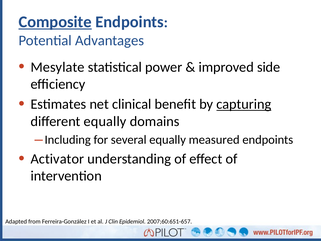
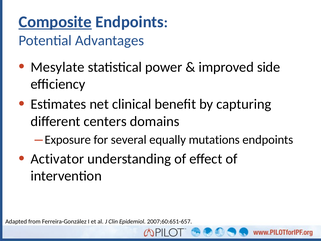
capturing underline: present -> none
different equally: equally -> centers
Including: Including -> Exposure
measured: measured -> mutations
